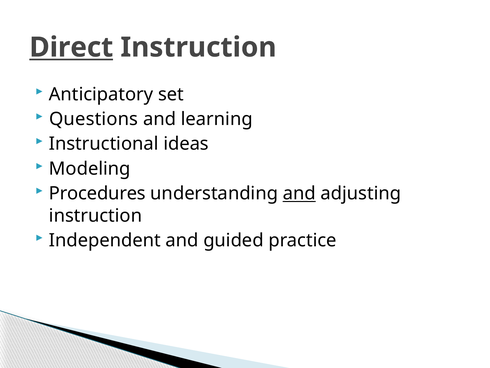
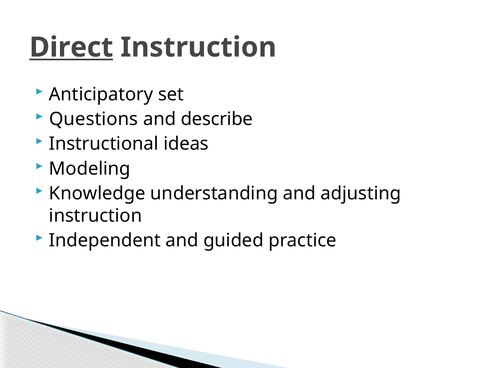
learning: learning -> describe
Procedures: Procedures -> Knowledge
and at (299, 193) underline: present -> none
